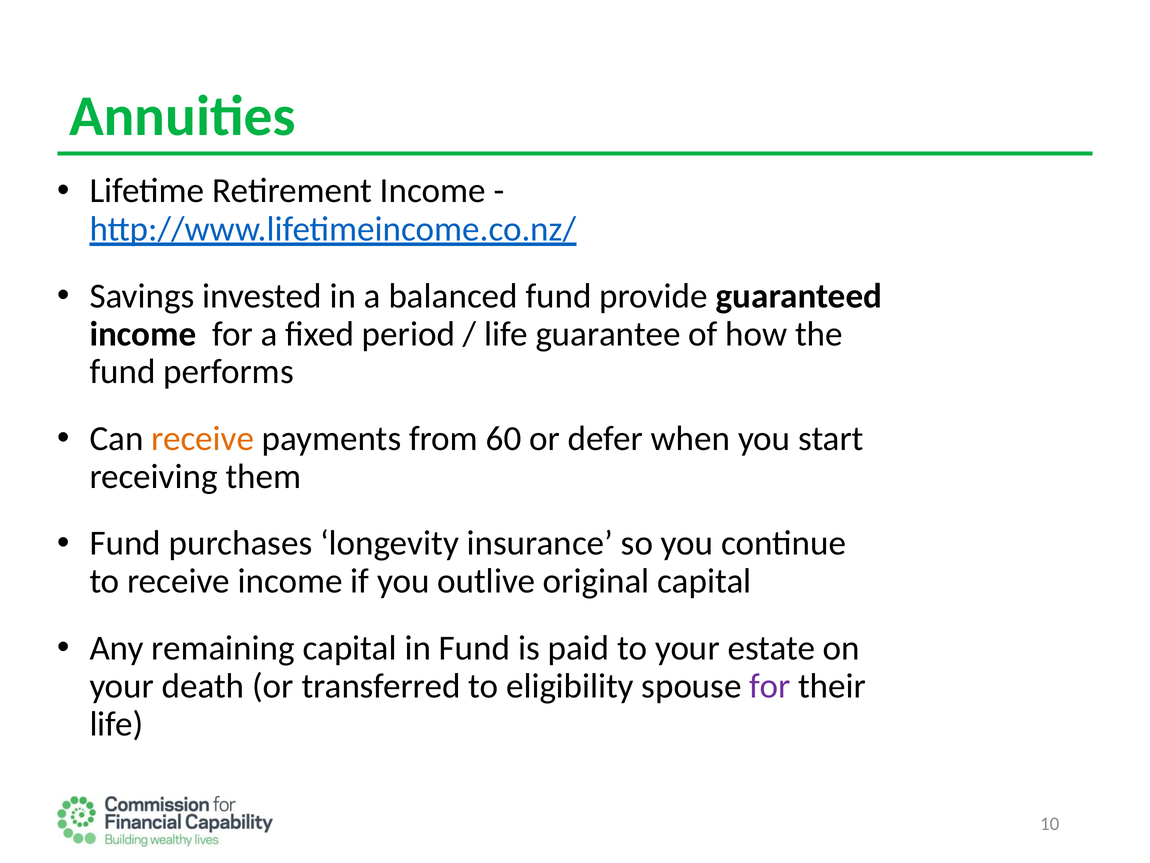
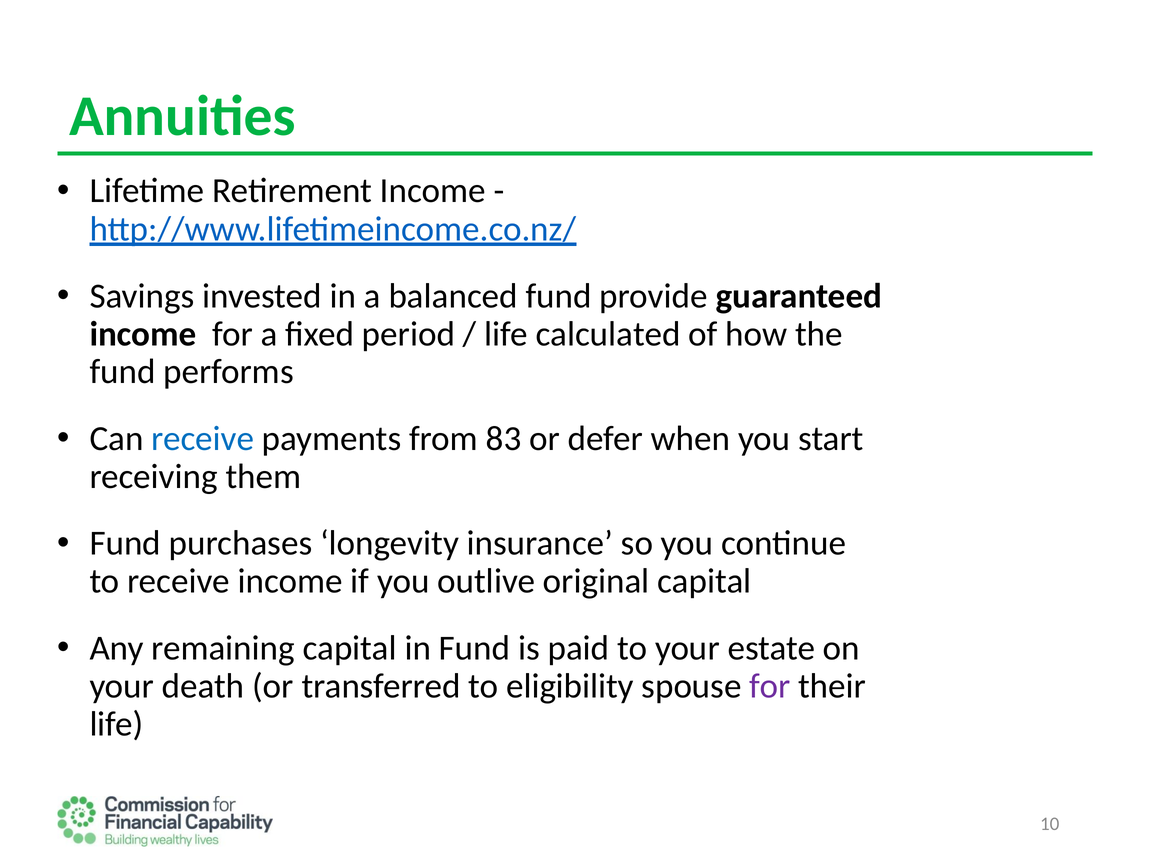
guarantee: guarantee -> calculated
receive at (203, 438) colour: orange -> blue
60: 60 -> 83
